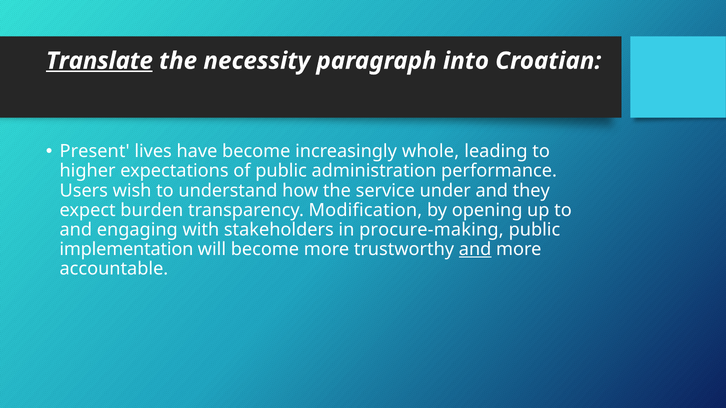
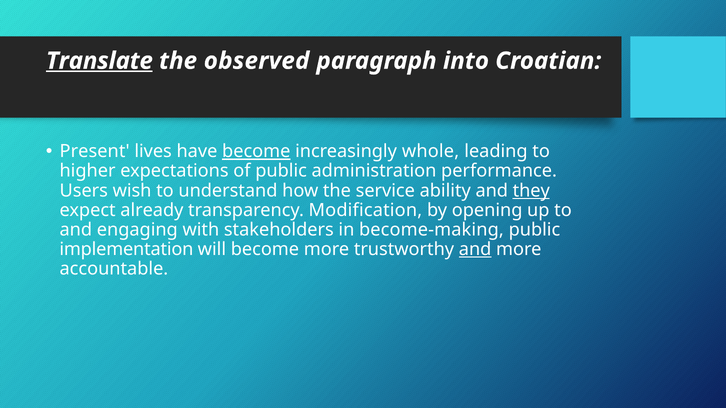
necessity: necessity -> observed
become at (256, 152) underline: none -> present
under: under -> ability
they underline: none -> present
burden: burden -> already
procure-making: procure-making -> become-making
